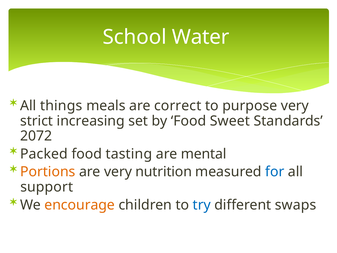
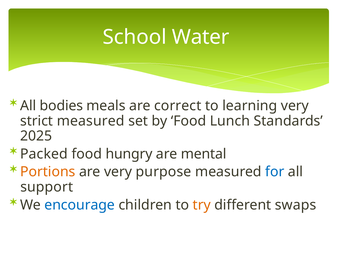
things: things -> bodies
purpose: purpose -> learning
strict increasing: increasing -> measured
Sweet: Sweet -> Lunch
2072: 2072 -> 2025
tasting: tasting -> hungry
nutrition: nutrition -> purpose
encourage colour: orange -> blue
try colour: blue -> orange
